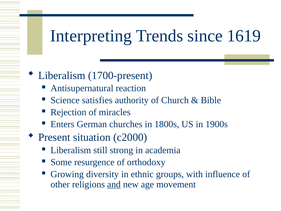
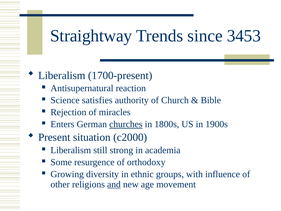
Interpreting: Interpreting -> Straightway
1619: 1619 -> 3453
churches underline: none -> present
